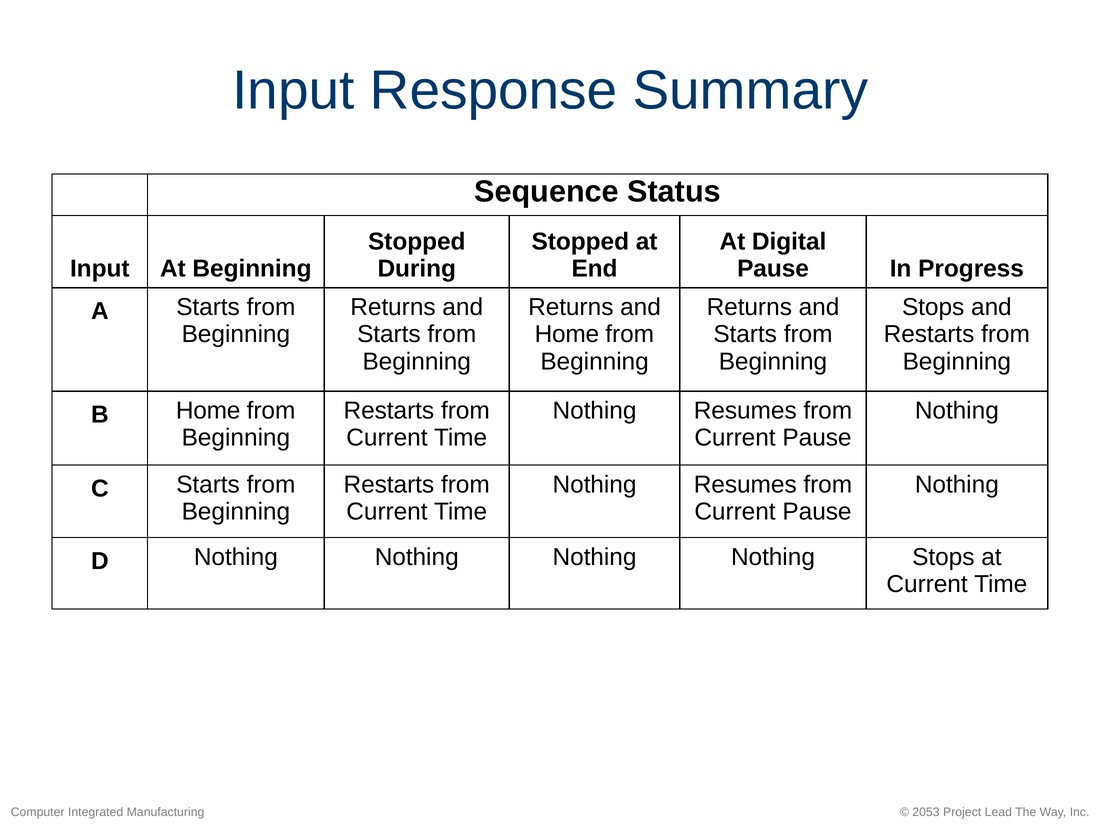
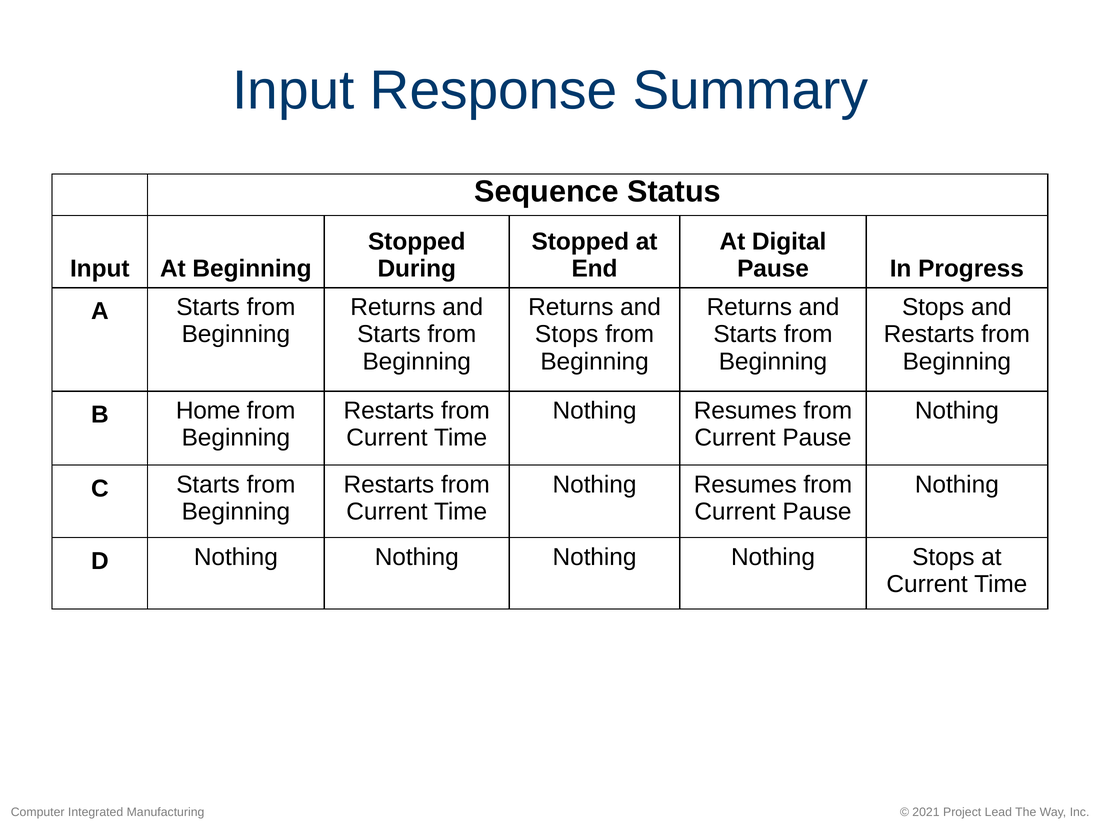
Home at (567, 334): Home -> Stops
2053: 2053 -> 2021
